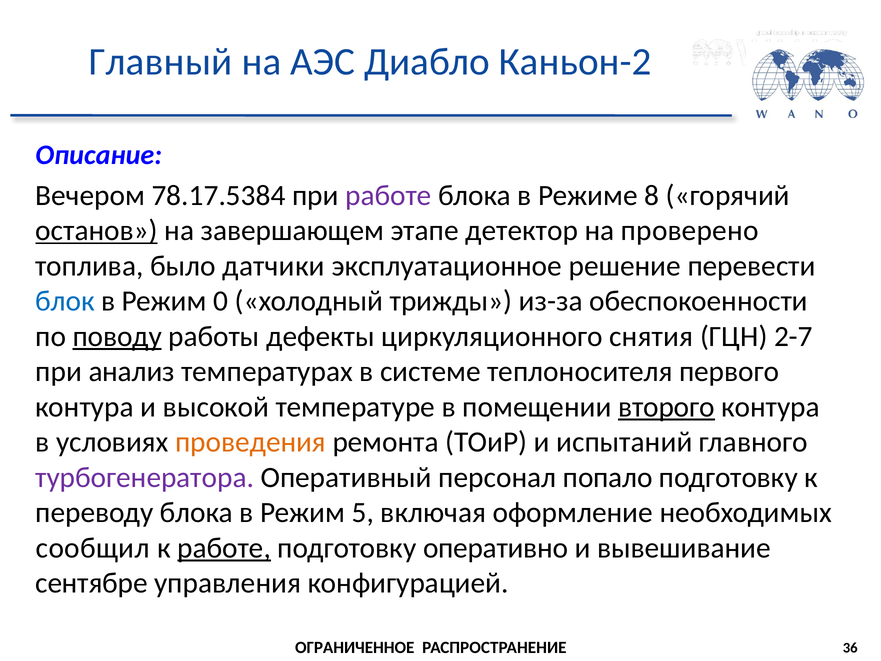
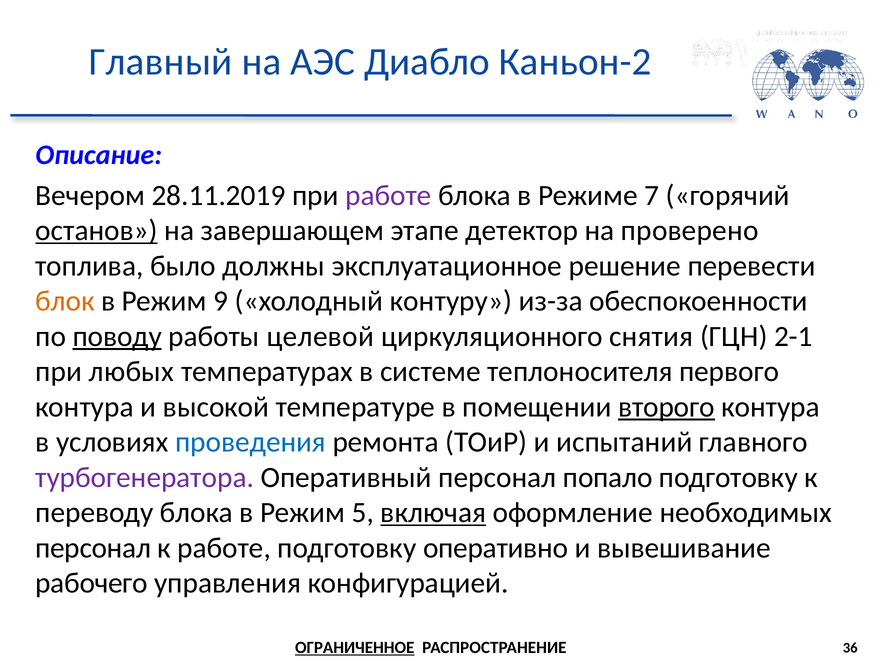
78.17.5384: 78.17.5384 -> 28.11.2019
8: 8 -> 7
датчики: датчики -> должны
блок colour: blue -> orange
0: 0 -> 9
трижды: трижды -> контуру
дефекты: дефекты -> целевой
2-7: 2-7 -> 2-1
анализ: анализ -> любых
проведения colour: orange -> blue
включая underline: none -> present
сообщил at (93, 548): сообщил -> персонал
работе at (224, 548) underline: present -> none
сентябре: сентябре -> рабочего
ОГРАНИЧЕННОЕ underline: none -> present
